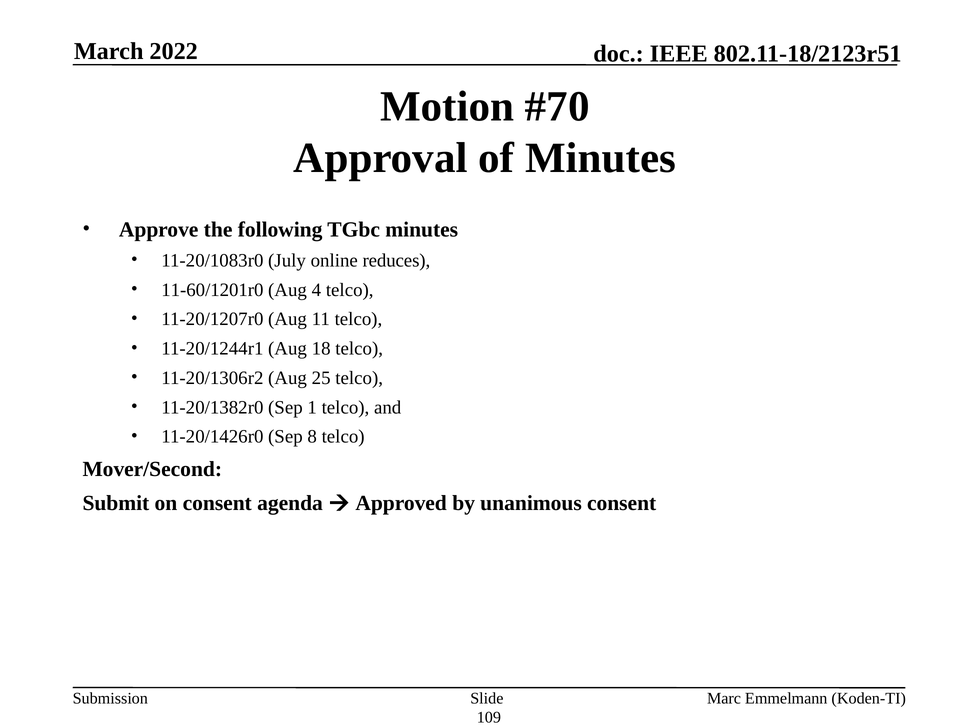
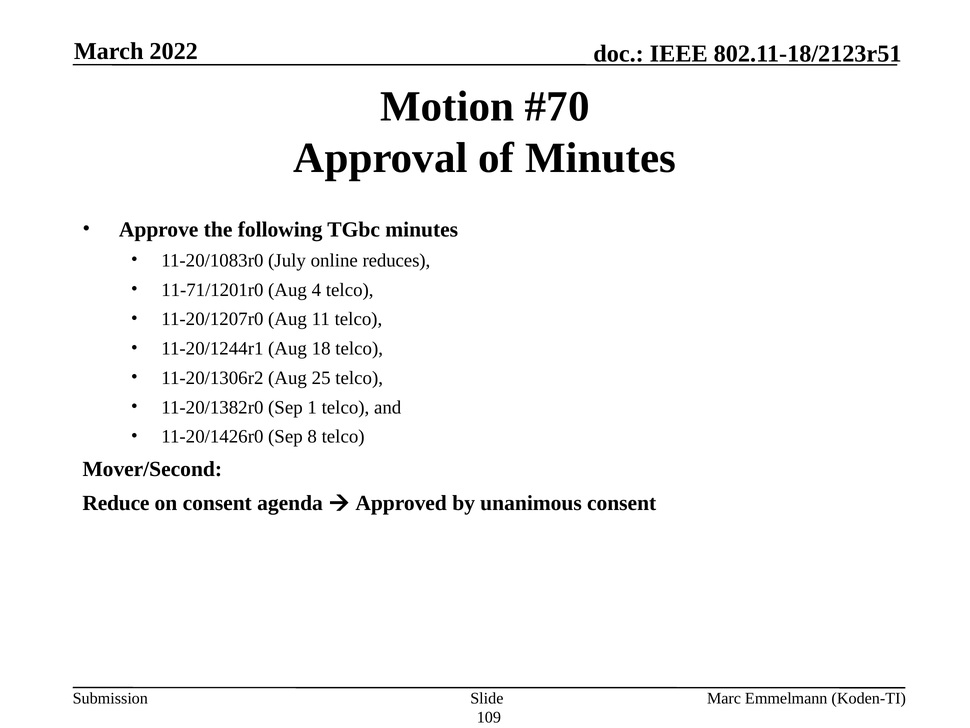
11-60/1201r0: 11-60/1201r0 -> 11-71/1201r0
Submit: Submit -> Reduce
